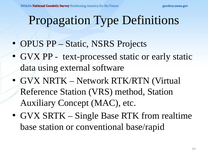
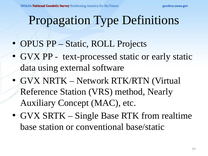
NSRS: NSRS -> ROLL
method Station: Station -> Nearly
base/rapid: base/rapid -> base/static
